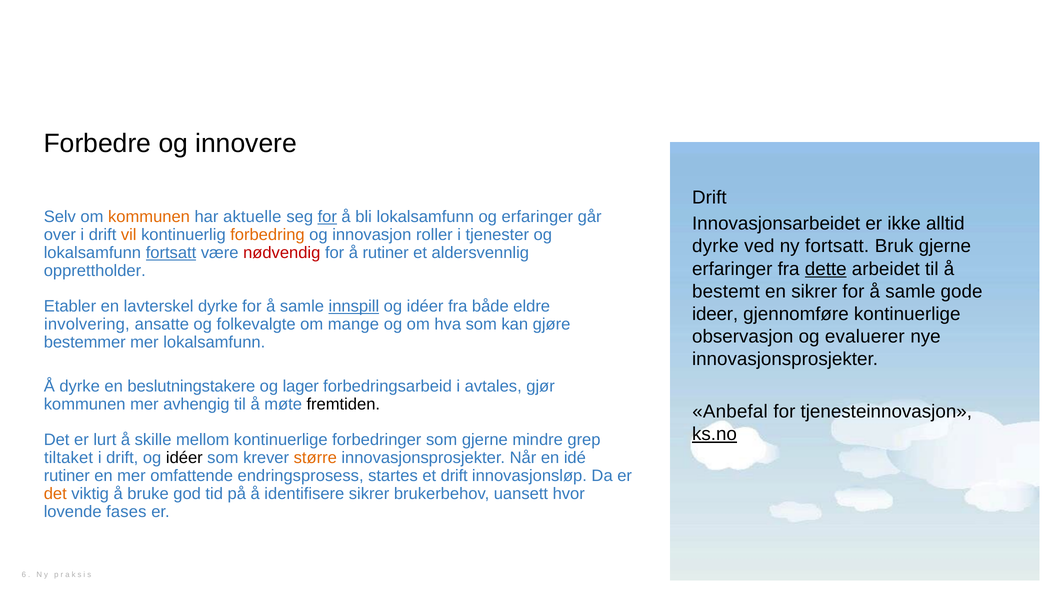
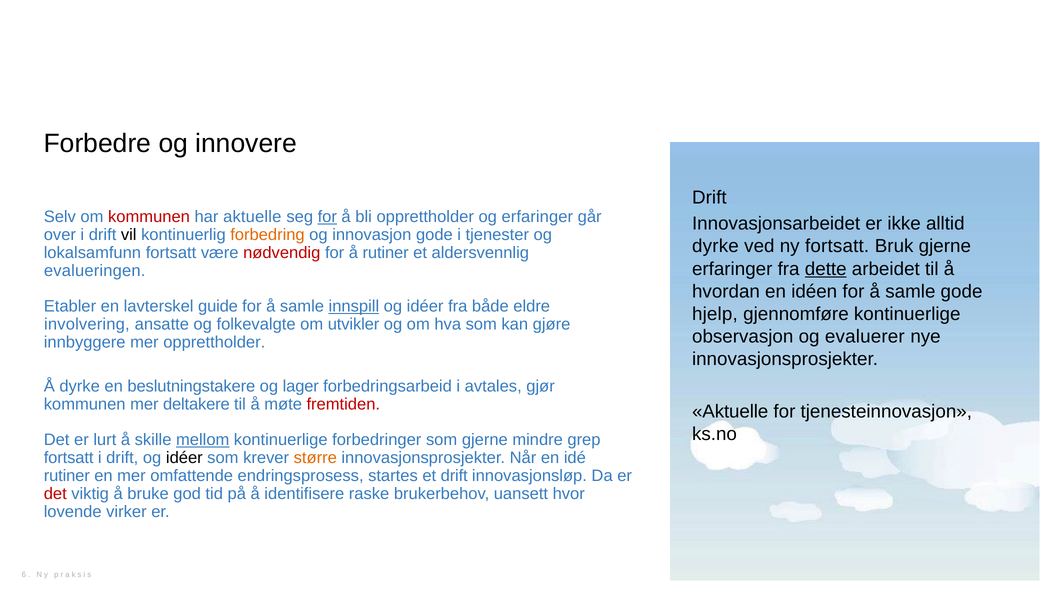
kommunen at (149, 217) colour: orange -> red
bli lokalsamfunn: lokalsamfunn -> opprettholder
vil colour: orange -> black
innovasjon roller: roller -> gode
fortsatt at (171, 253) underline: present -> none
opprettholder: opprettholder -> evalueringen
bestemt: bestemt -> hvordan
en sikrer: sikrer -> idéen
lavterskel dyrke: dyrke -> guide
ideer: ideer -> hjelp
mange: mange -> utvikler
bestemmer: bestemmer -> innbyggere
mer lokalsamfunn: lokalsamfunn -> opprettholder
avhengig: avhengig -> deltakere
fremtiden colour: black -> red
Anbefal at (730, 412): Anbefal -> Aktuelle
ks.no underline: present -> none
mellom underline: none -> present
tiltaket at (68, 458): tiltaket -> fortsatt
det at (55, 494) colour: orange -> red
identifisere sikrer: sikrer -> raske
fases: fases -> virker
